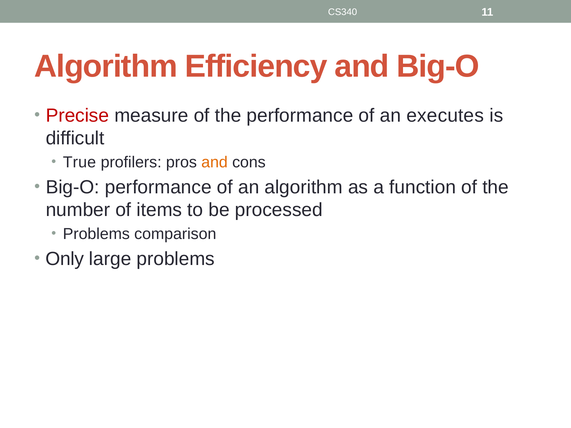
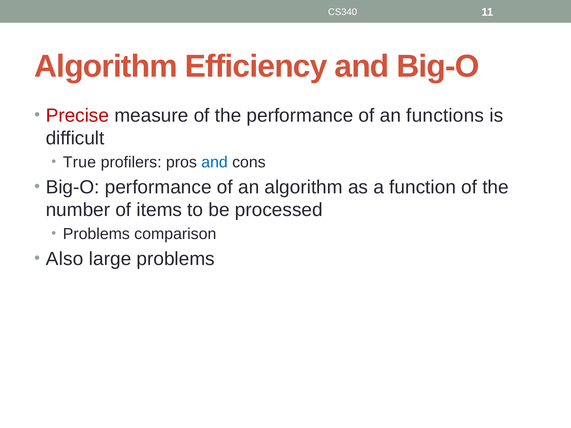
executes: executes -> functions
and at (215, 162) colour: orange -> blue
Only: Only -> Also
